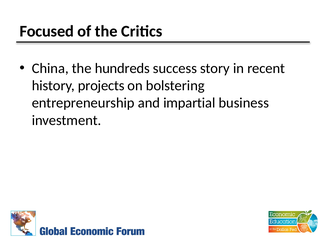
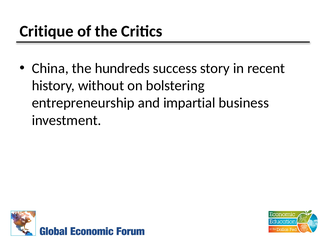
Focused: Focused -> Critique
projects: projects -> without
